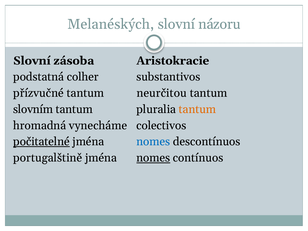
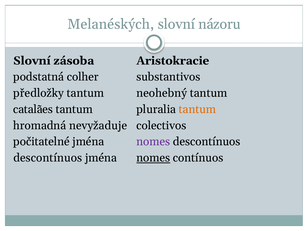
přízvučné: přízvučné -> předložky
neurčitou: neurčitou -> neohebný
slovním: slovním -> catalães
vynecháme: vynecháme -> nevyžaduje
počitatelné underline: present -> none
nomes at (153, 142) colour: blue -> purple
portugalštině at (48, 158): portugalštině -> descontínuos
